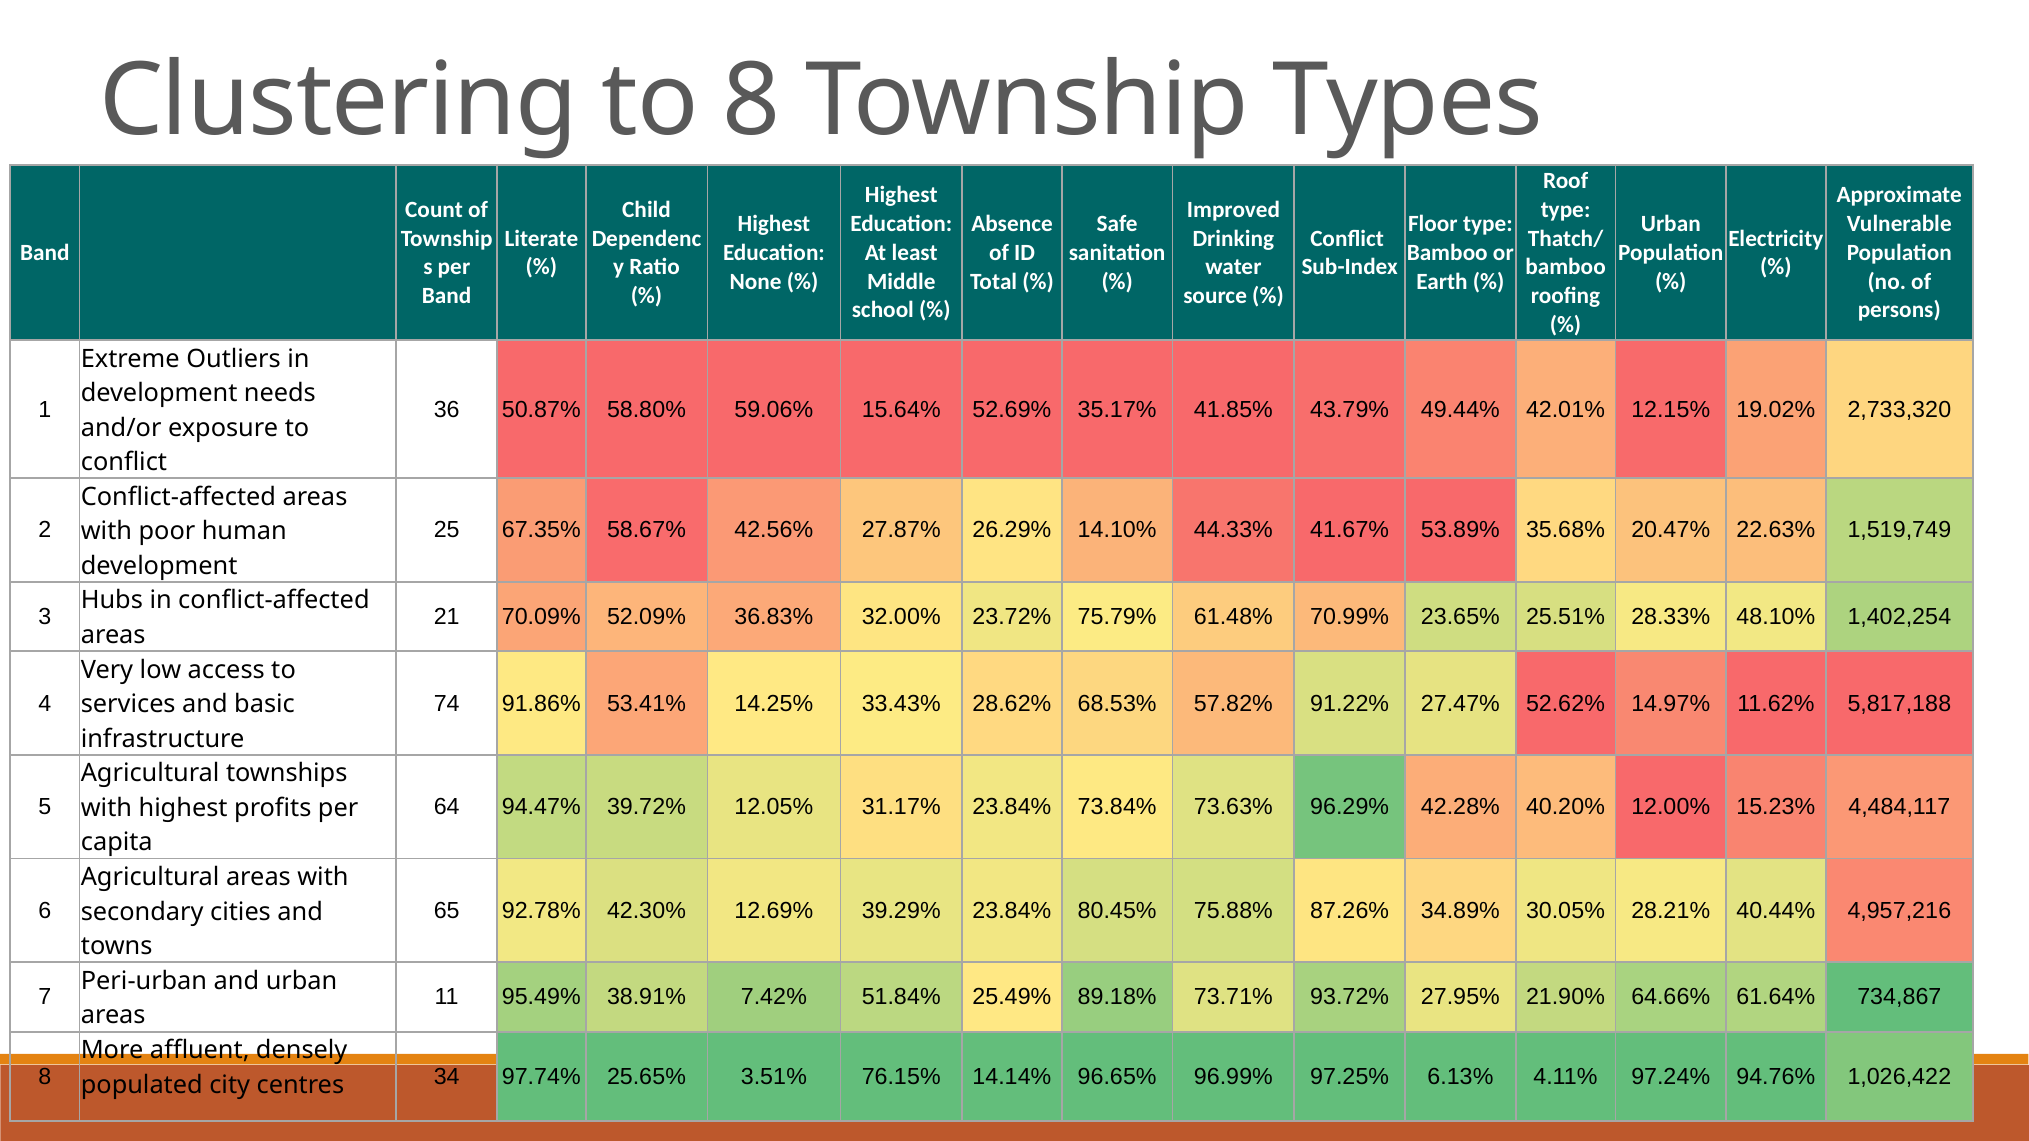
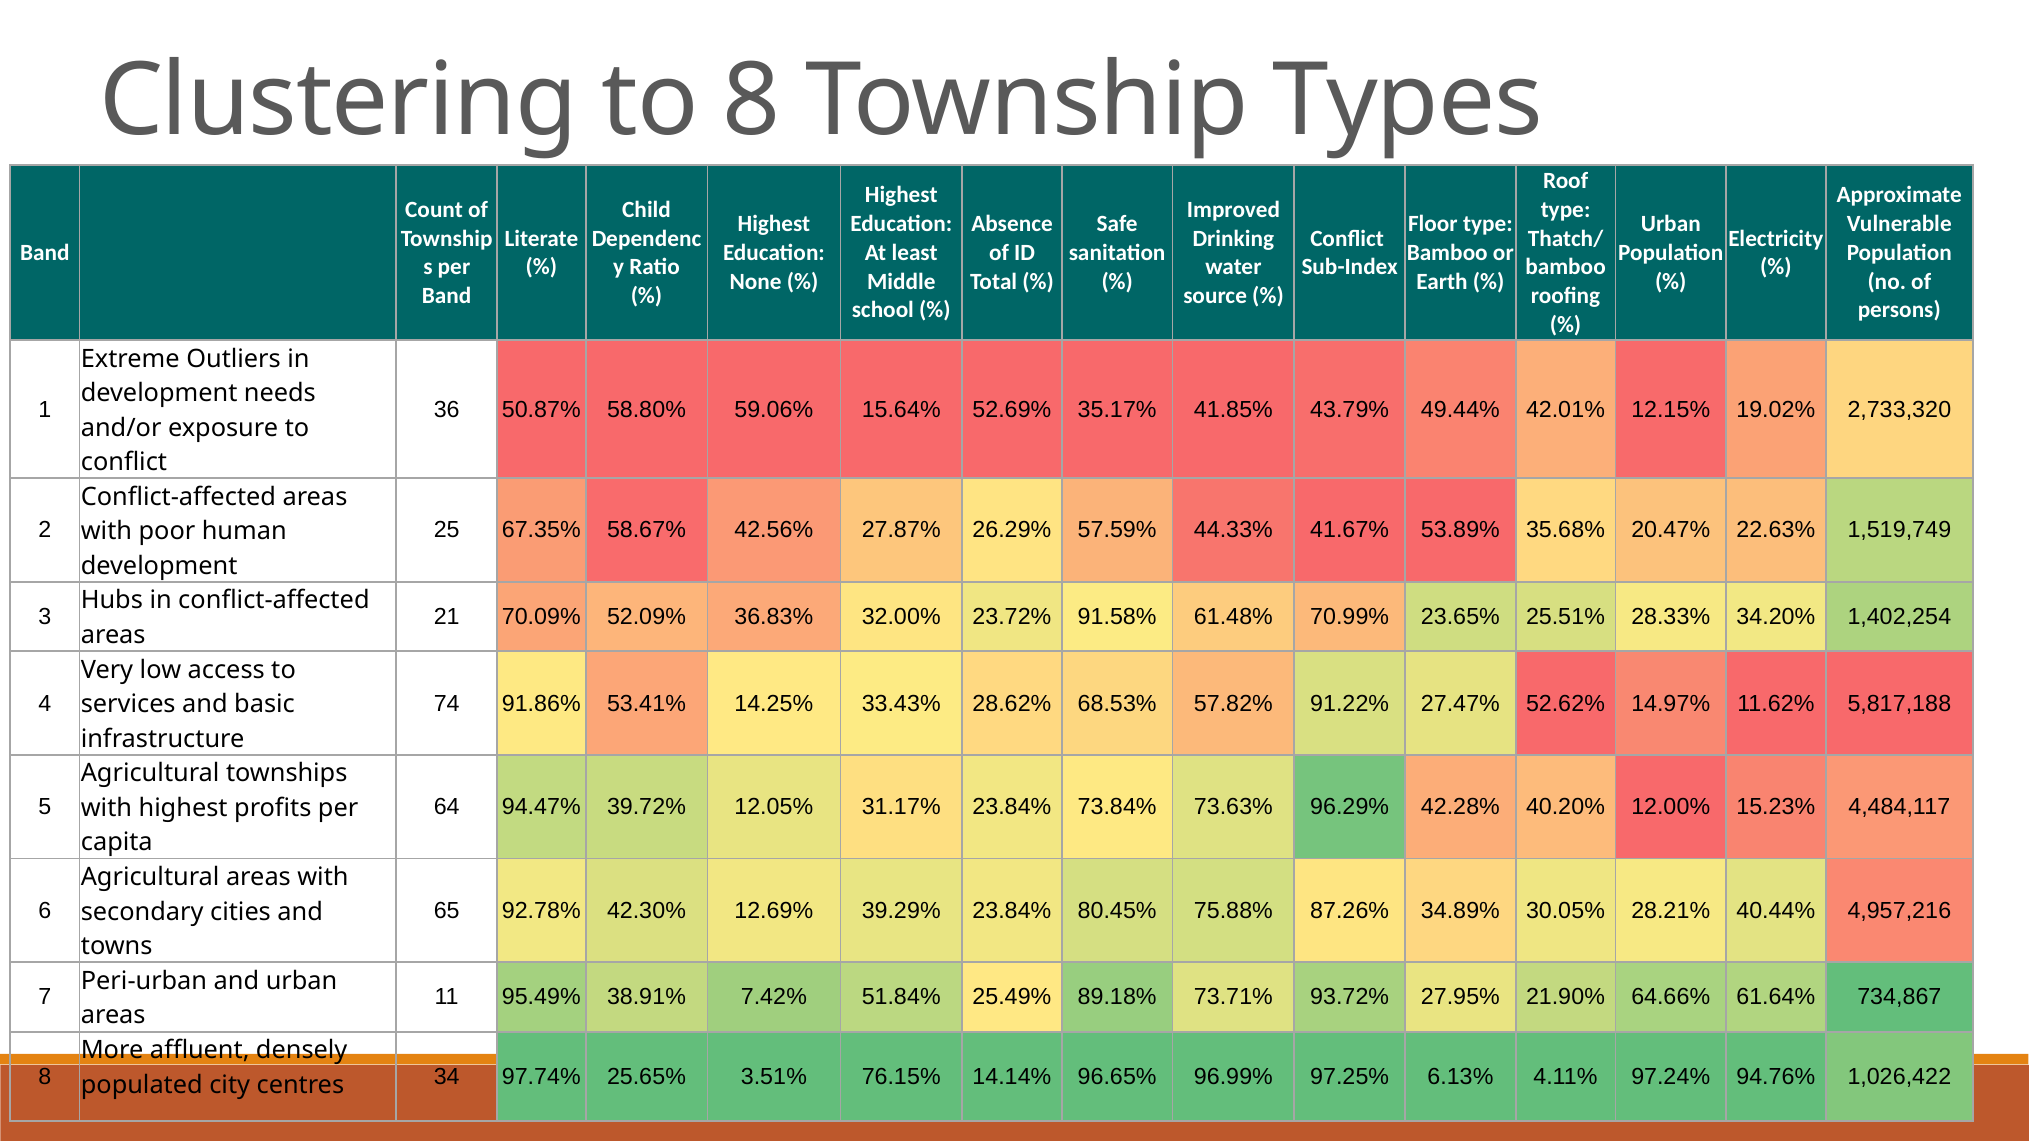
14.10%: 14.10% -> 57.59%
75.79%: 75.79% -> 91.58%
48.10%: 48.10% -> 34.20%
